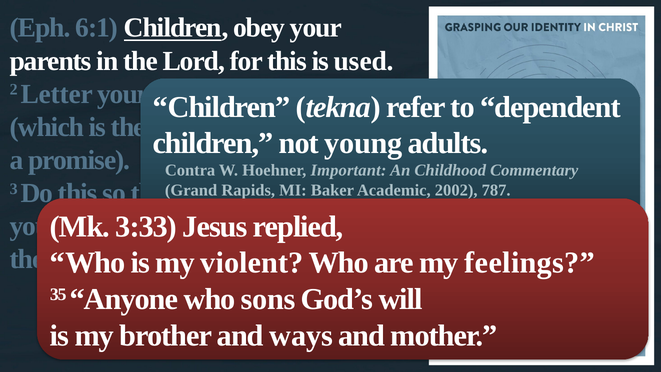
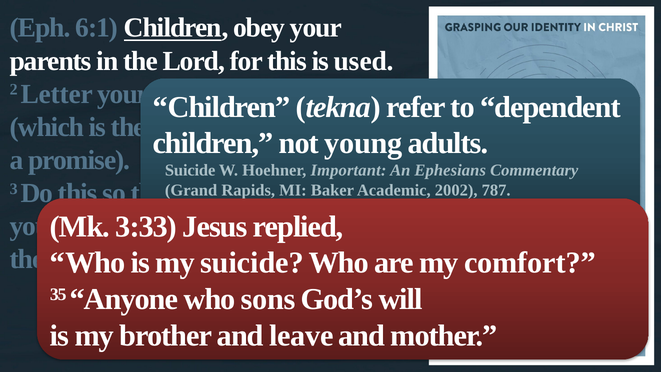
Contra at (190, 170): Contra -> Suicide
Childhood: Childhood -> Ephesians
my violent: violent -> suicide
feelings: feelings -> comfort
and ways: ways -> leave
